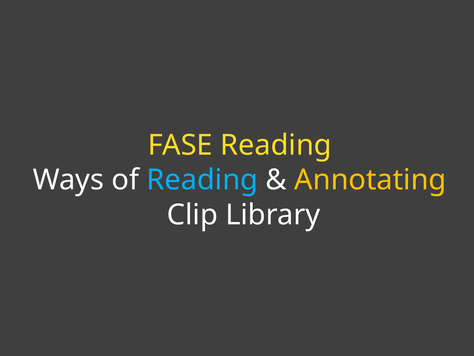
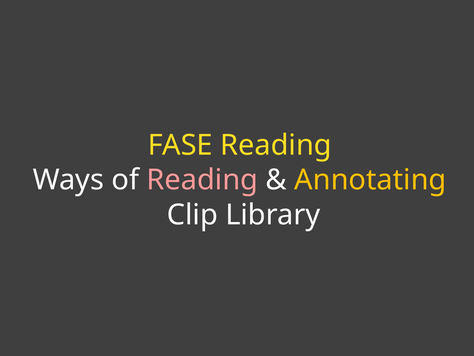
Reading at (202, 180) colour: light blue -> pink
